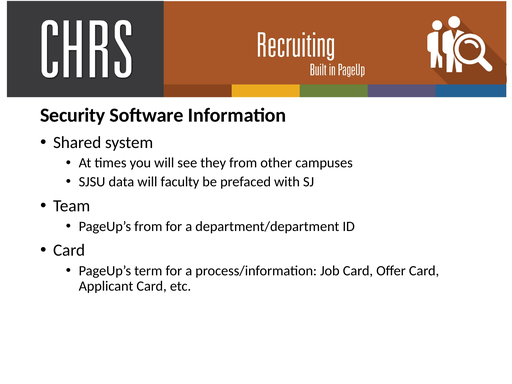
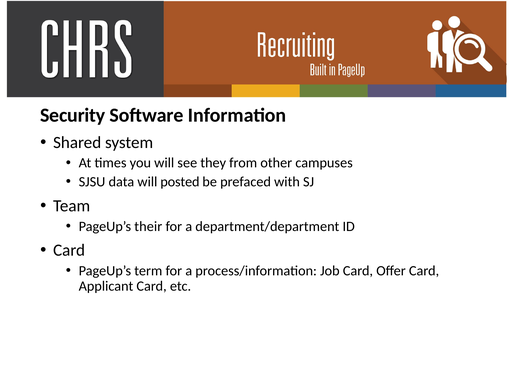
faculty: faculty -> posted
PageUp’s from: from -> their
